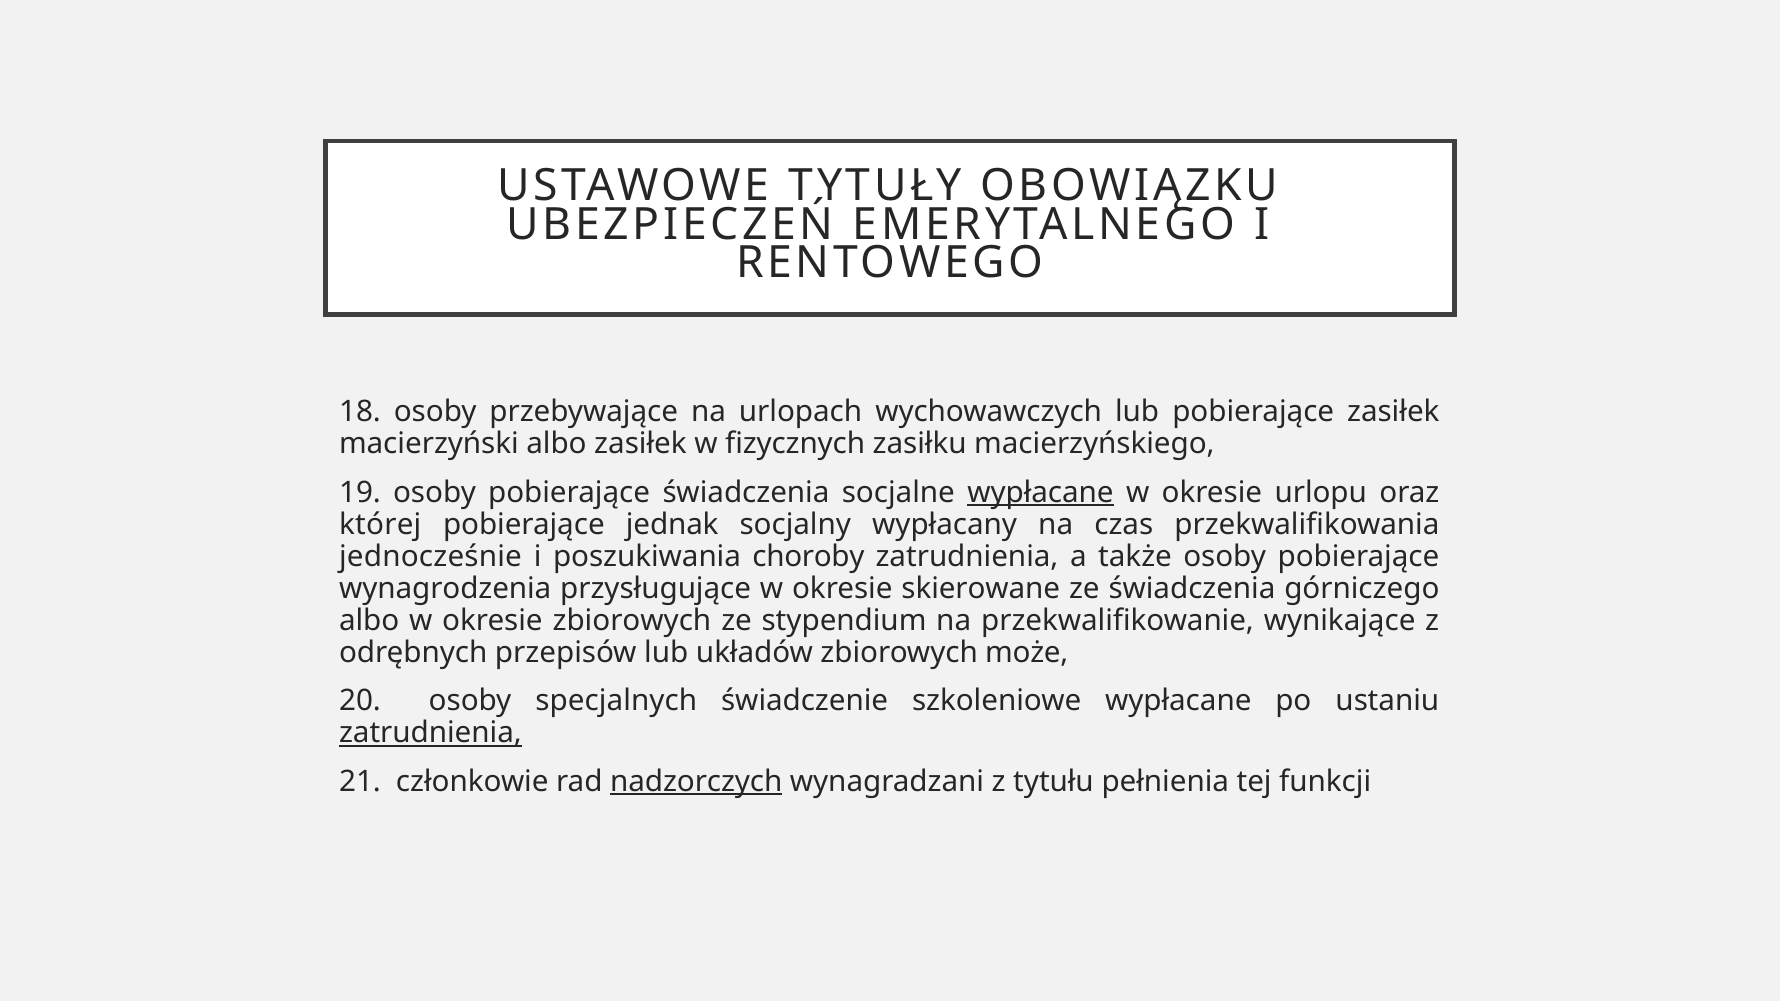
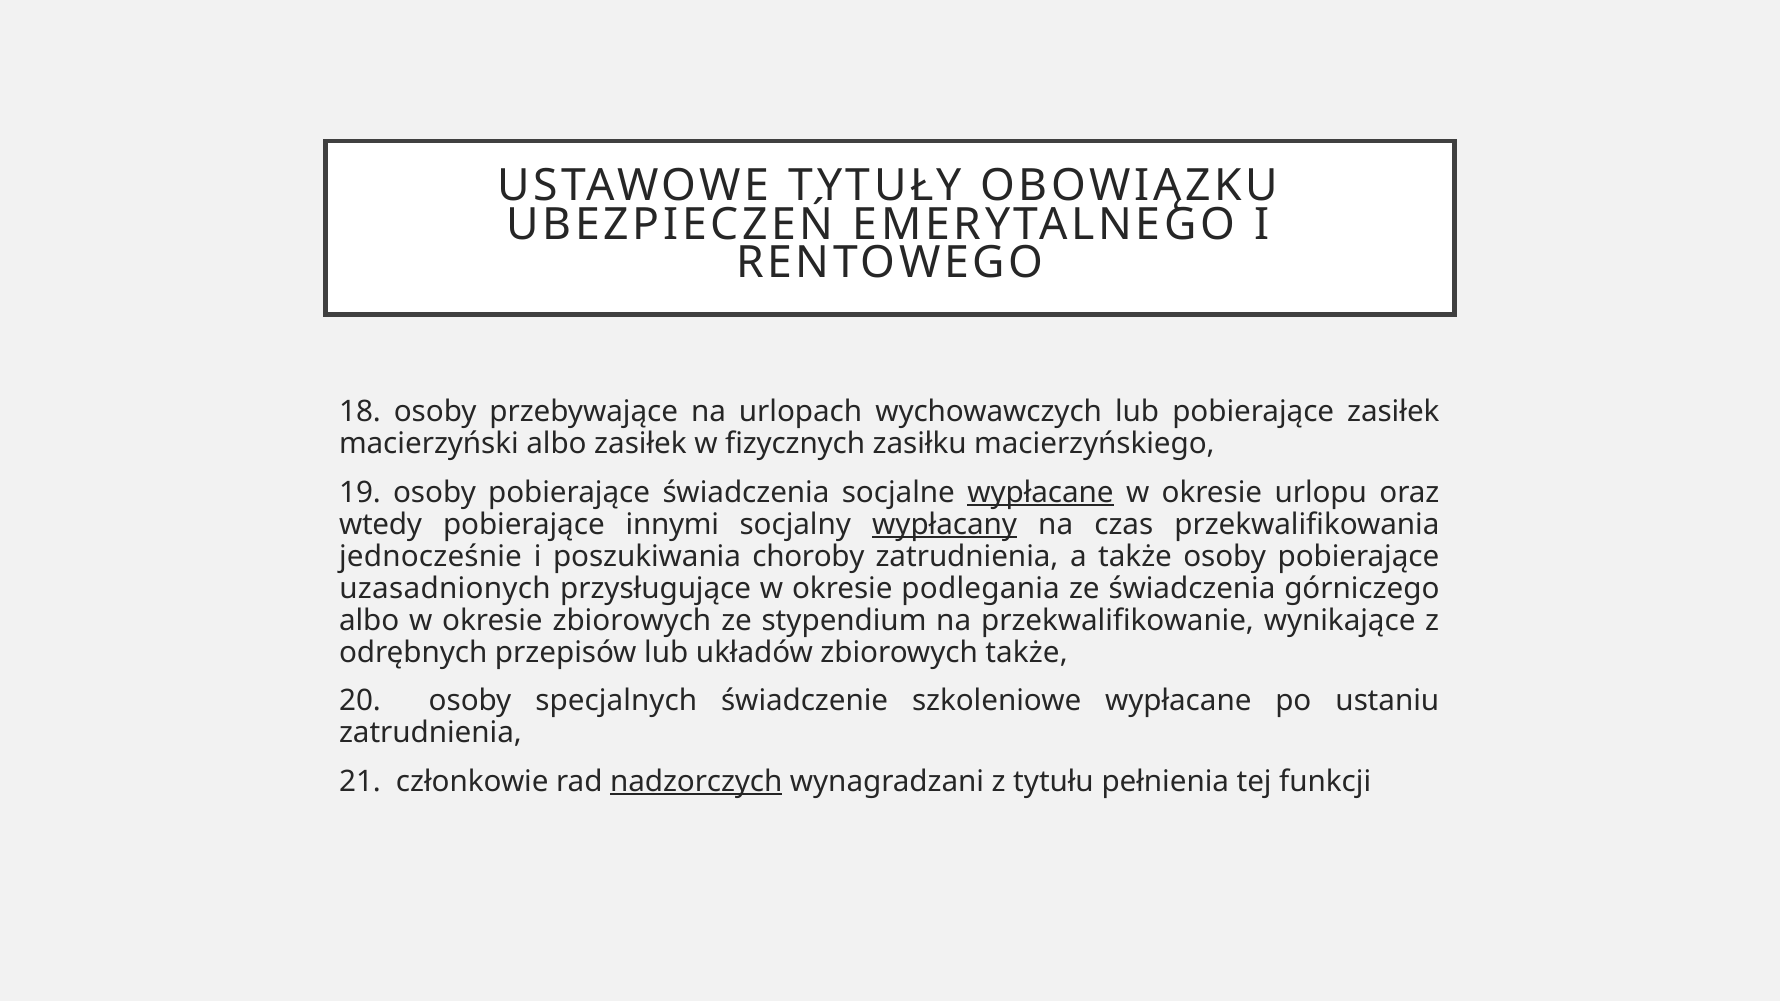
której: której -> wtedy
jednak: jednak -> innymi
wypłacany underline: none -> present
wynagrodzenia: wynagrodzenia -> uzasadnionych
skierowane: skierowane -> podlegania
zbiorowych może: może -> także
zatrudnienia at (430, 733) underline: present -> none
